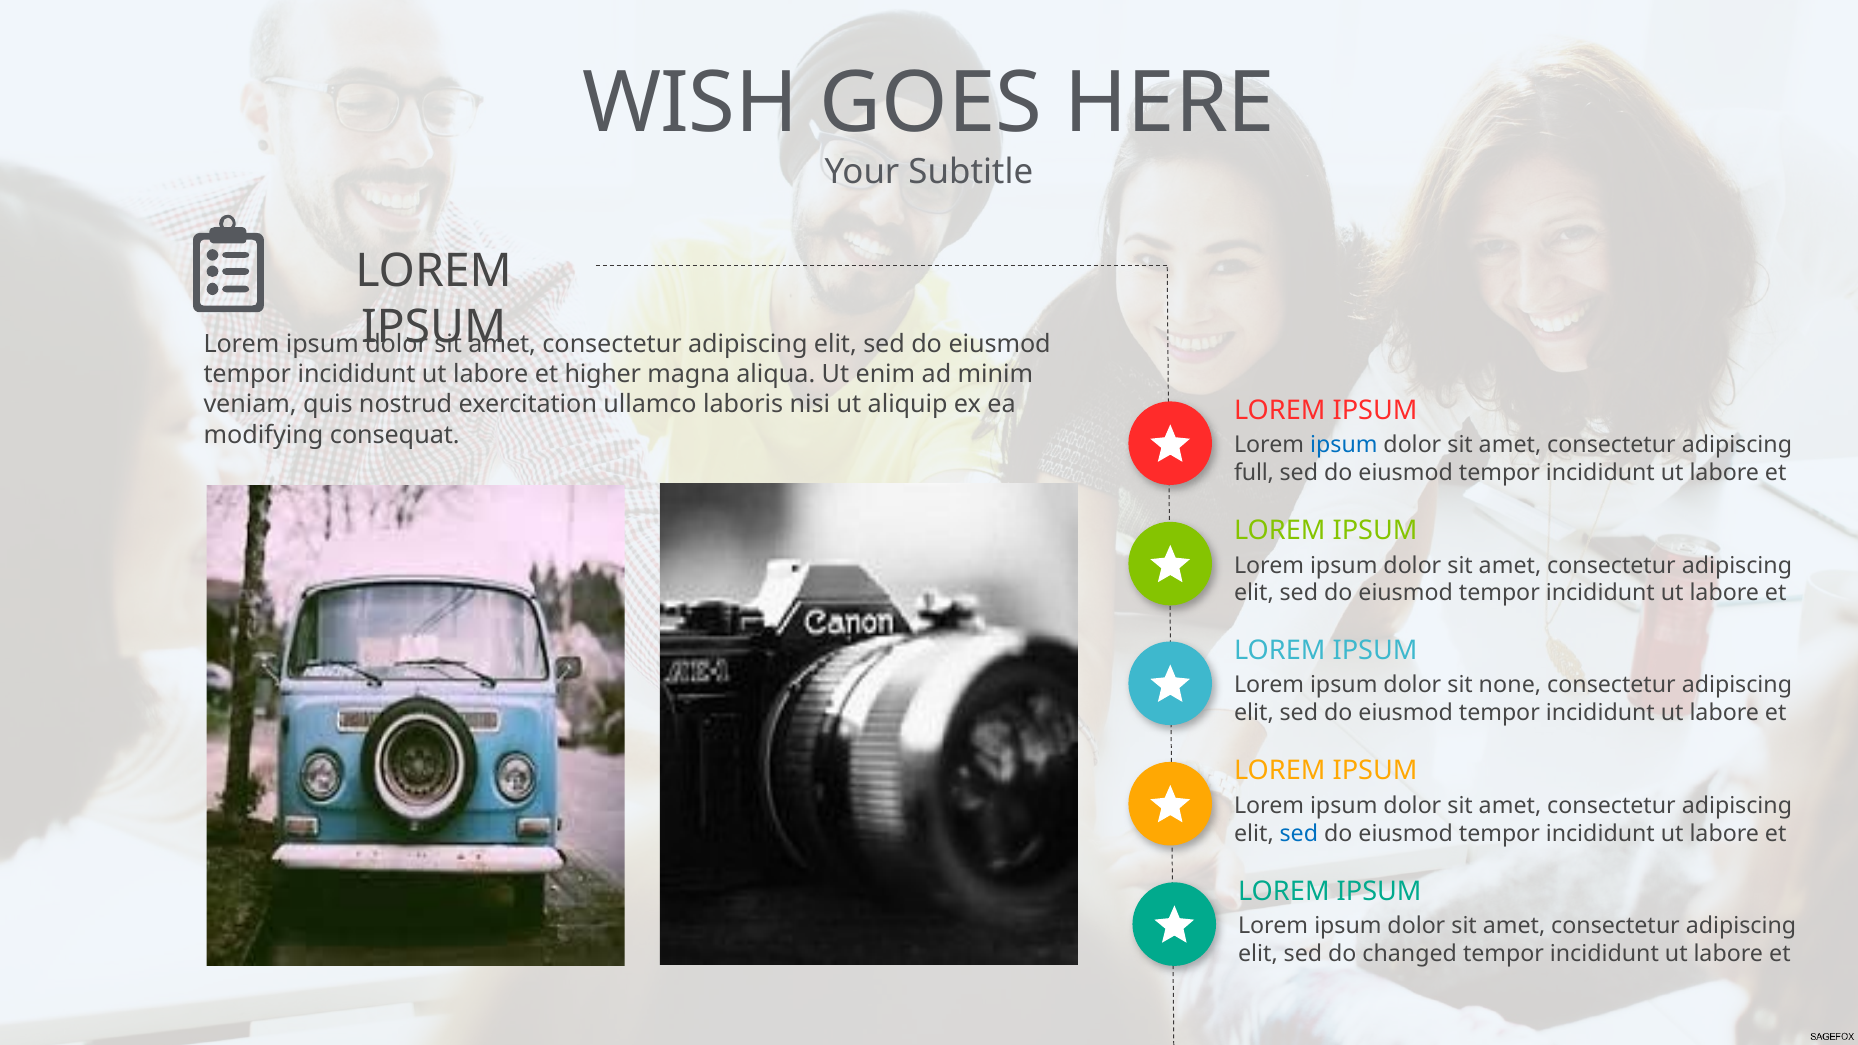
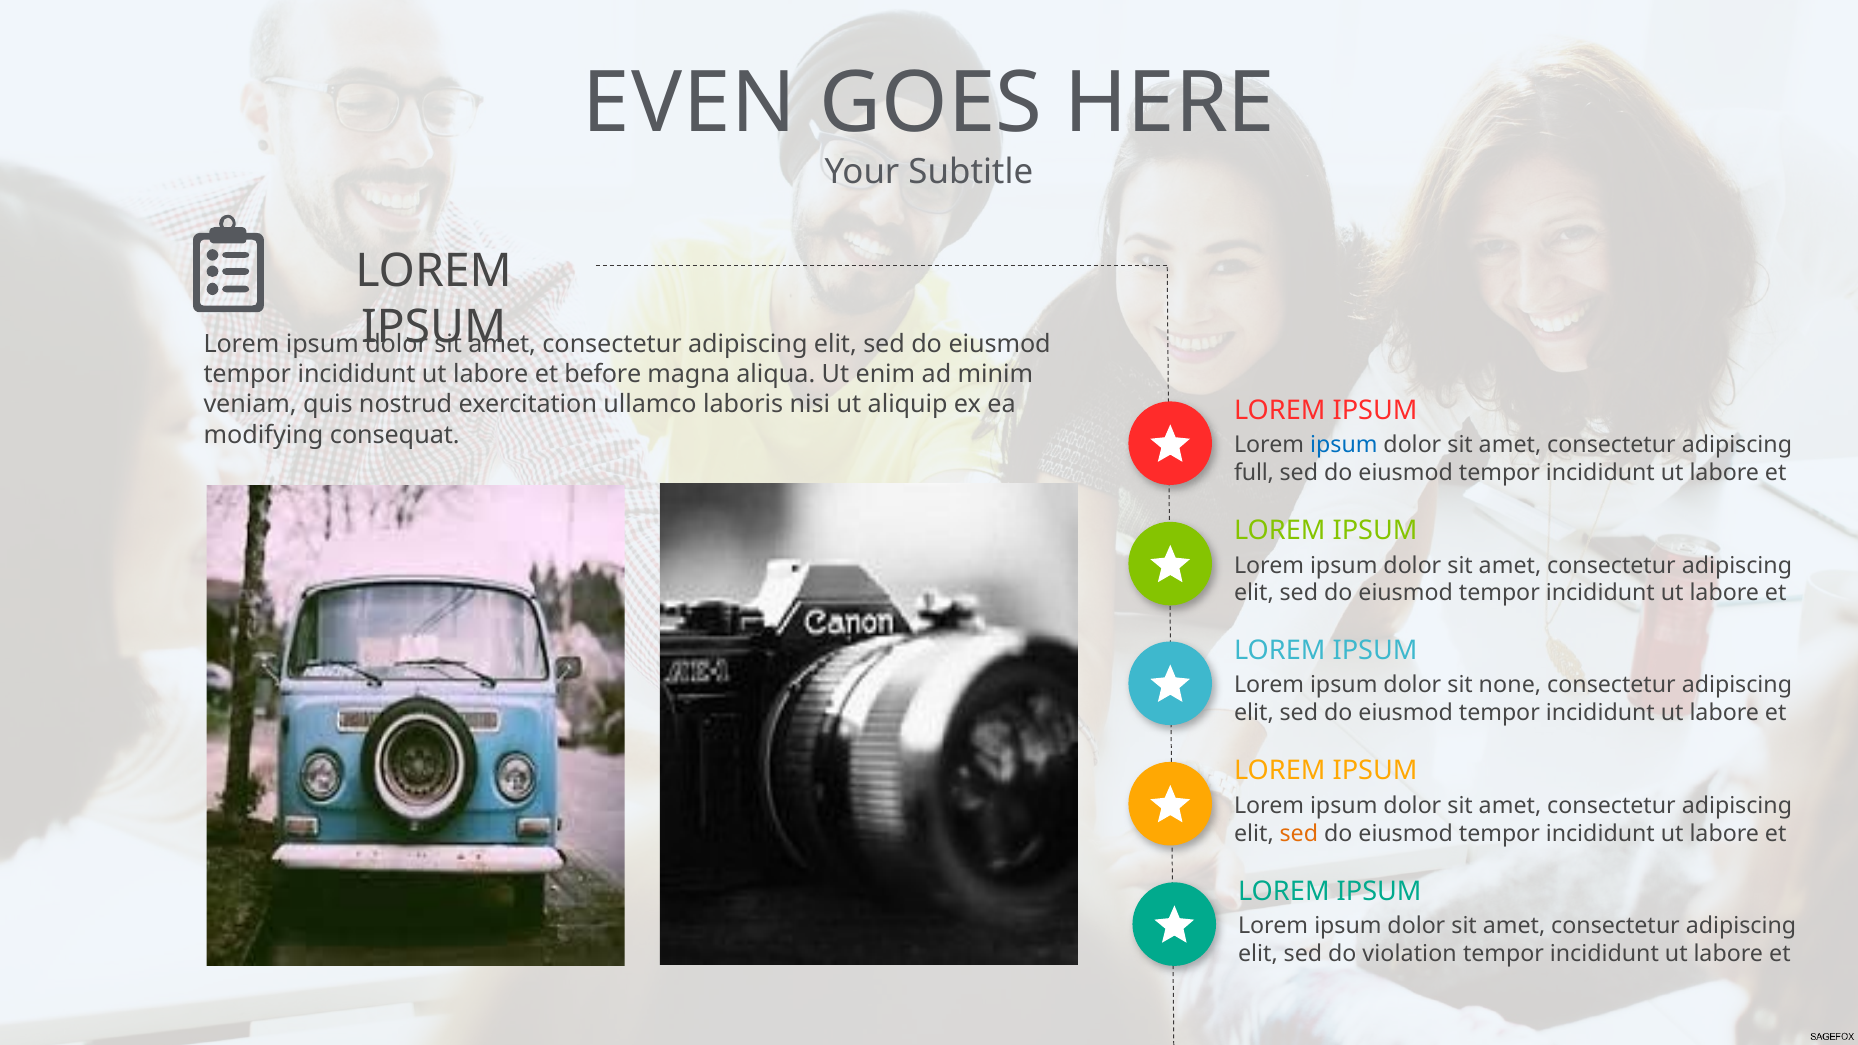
WISH: WISH -> EVEN
higher: higher -> before
sed at (1299, 833) colour: blue -> orange
changed: changed -> violation
